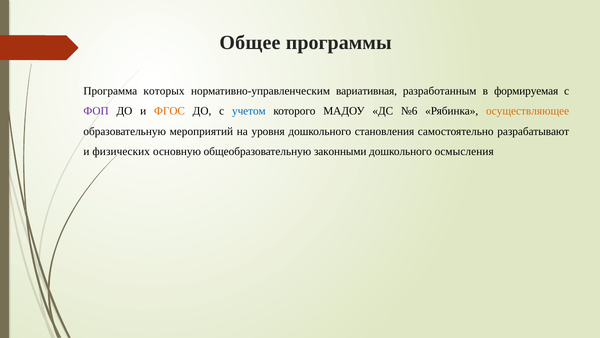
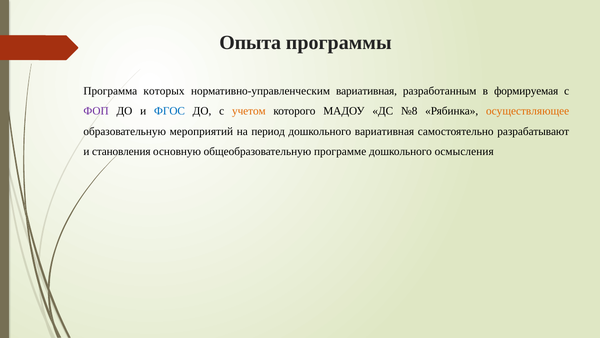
Общее: Общее -> Опыта
ФГОС colour: orange -> blue
учетом colour: blue -> orange
№6: №6 -> №8
уровня: уровня -> период
дошкольного становления: становления -> вариативная
физических: физических -> становления
законными: законными -> программе
